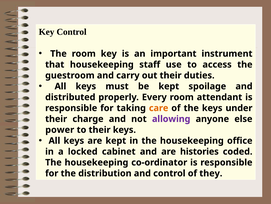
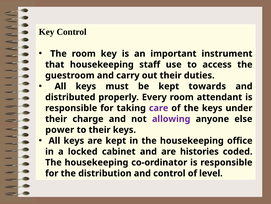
spoilage: spoilage -> towards
care colour: orange -> purple
they: they -> level
